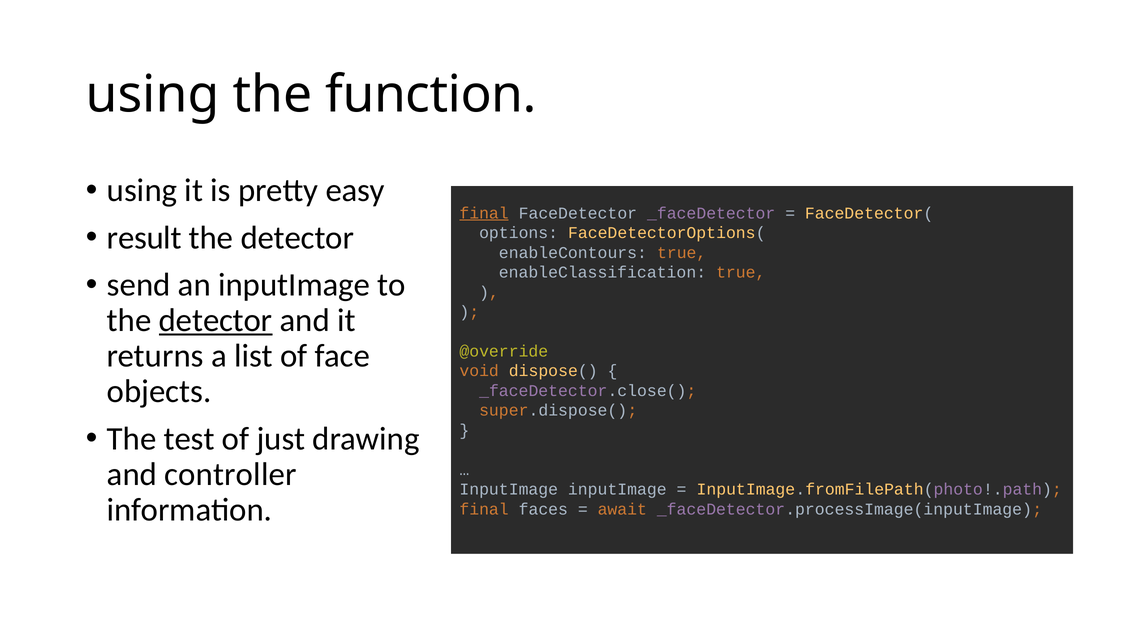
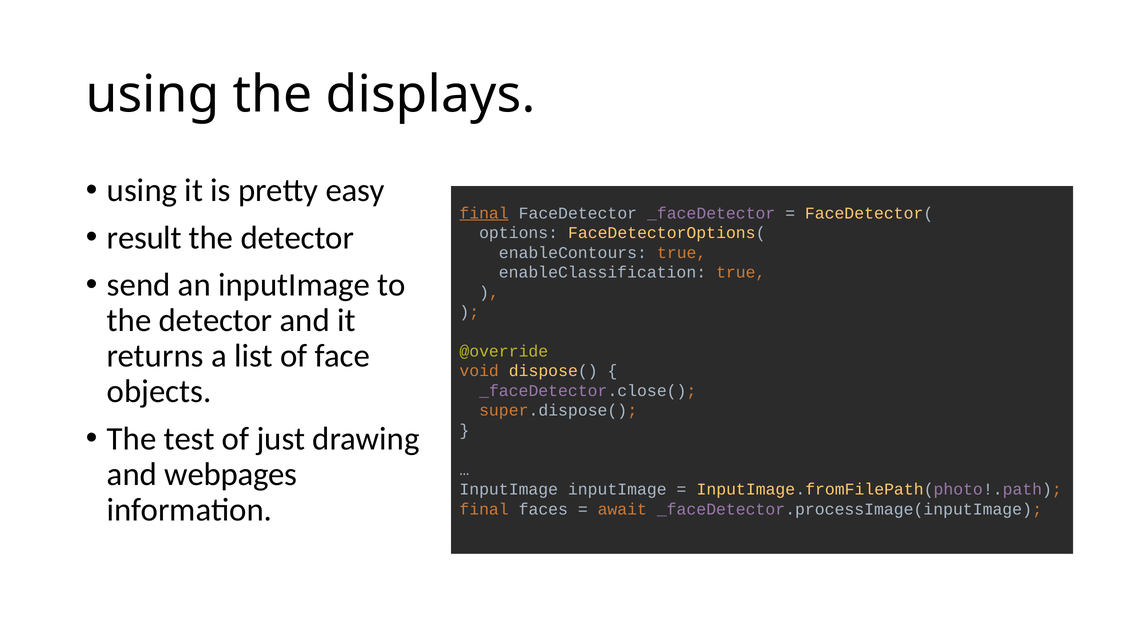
function: function -> displays
detector at (216, 320) underline: present -> none
controller: controller -> webpages
